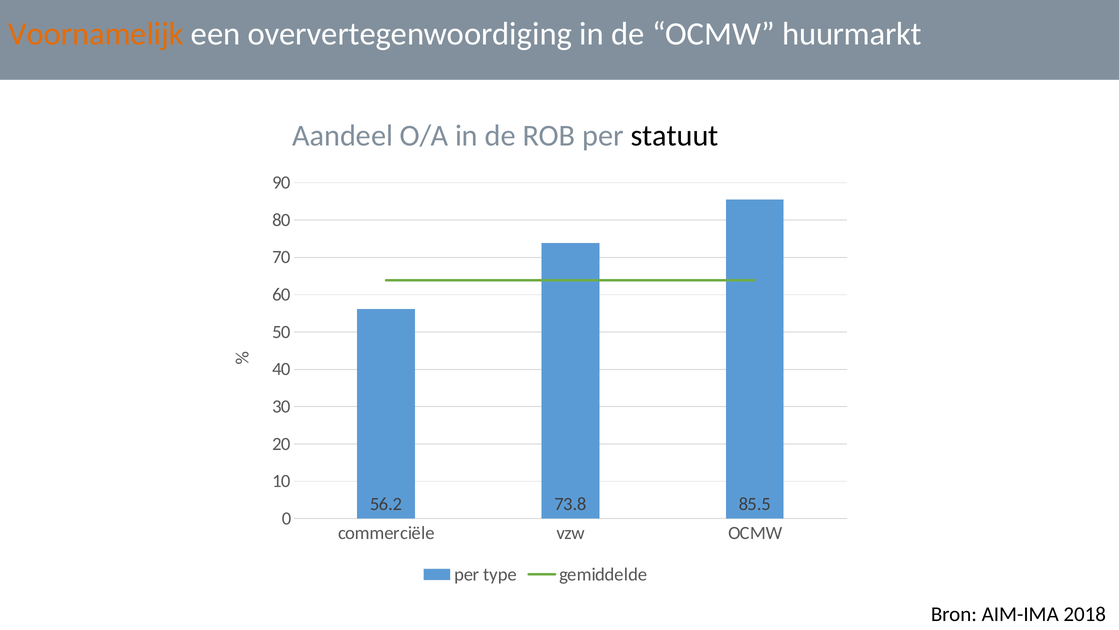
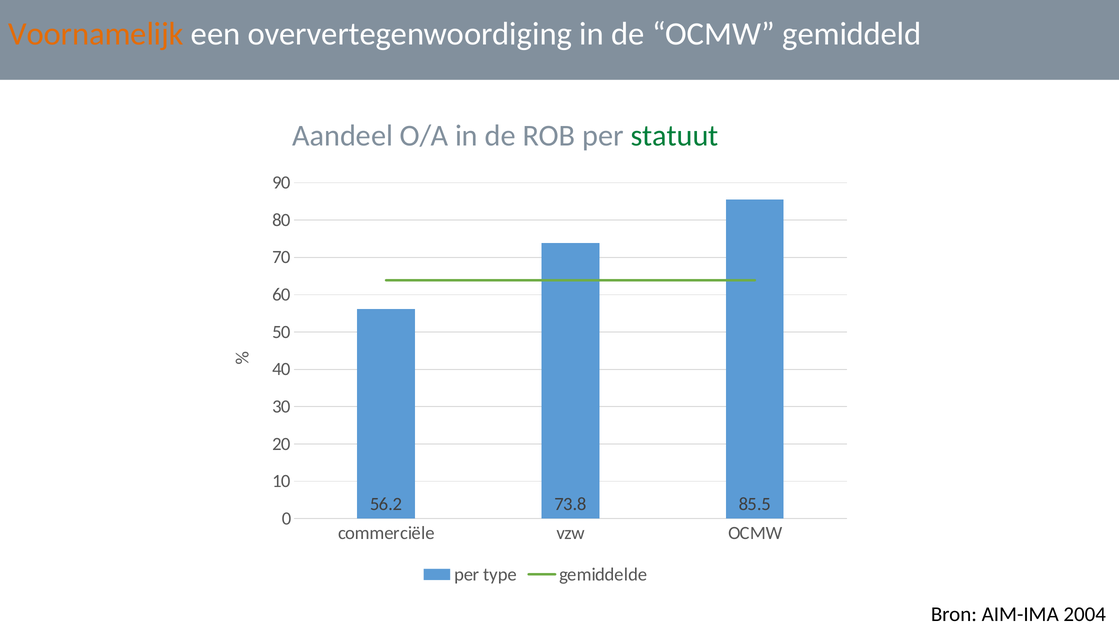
huurmarkt: huurmarkt -> gemiddeld
statuut colour: black -> green
2018: 2018 -> 2004
